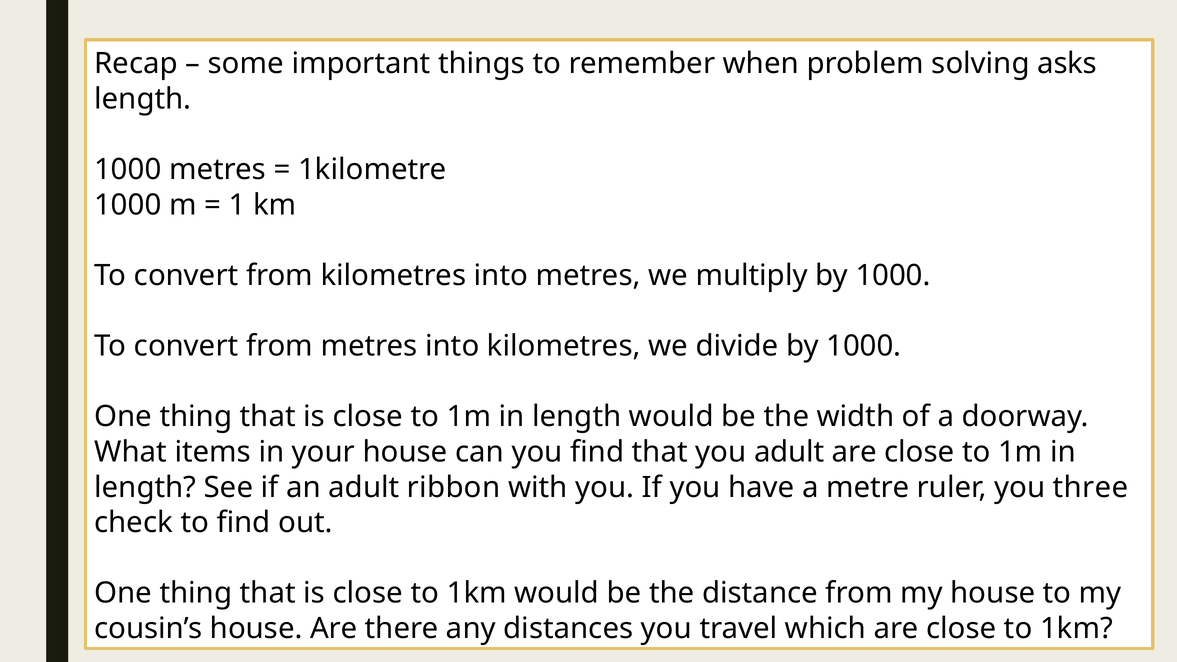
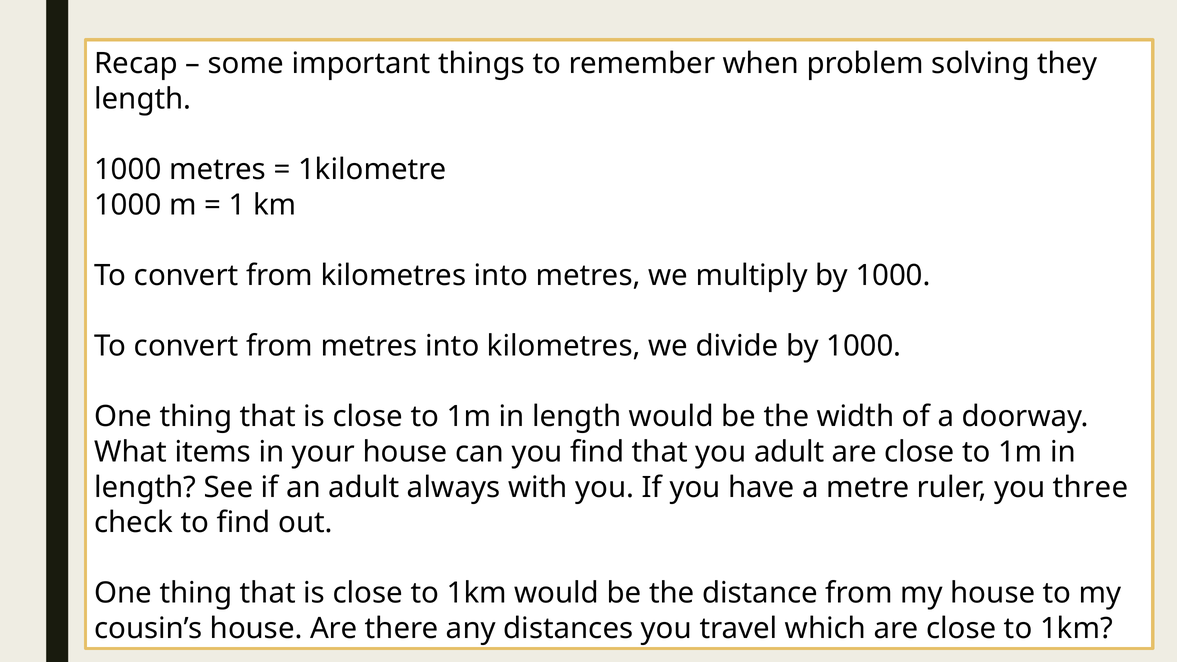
asks: asks -> they
ribbon: ribbon -> always
